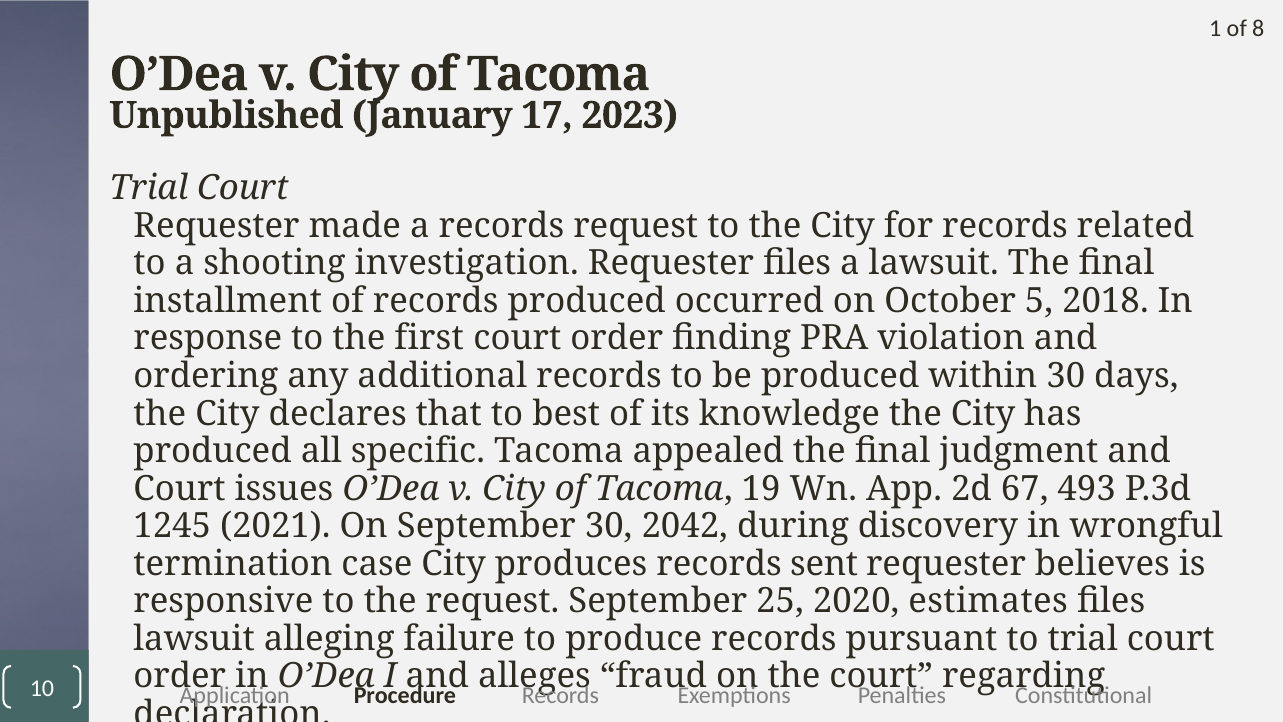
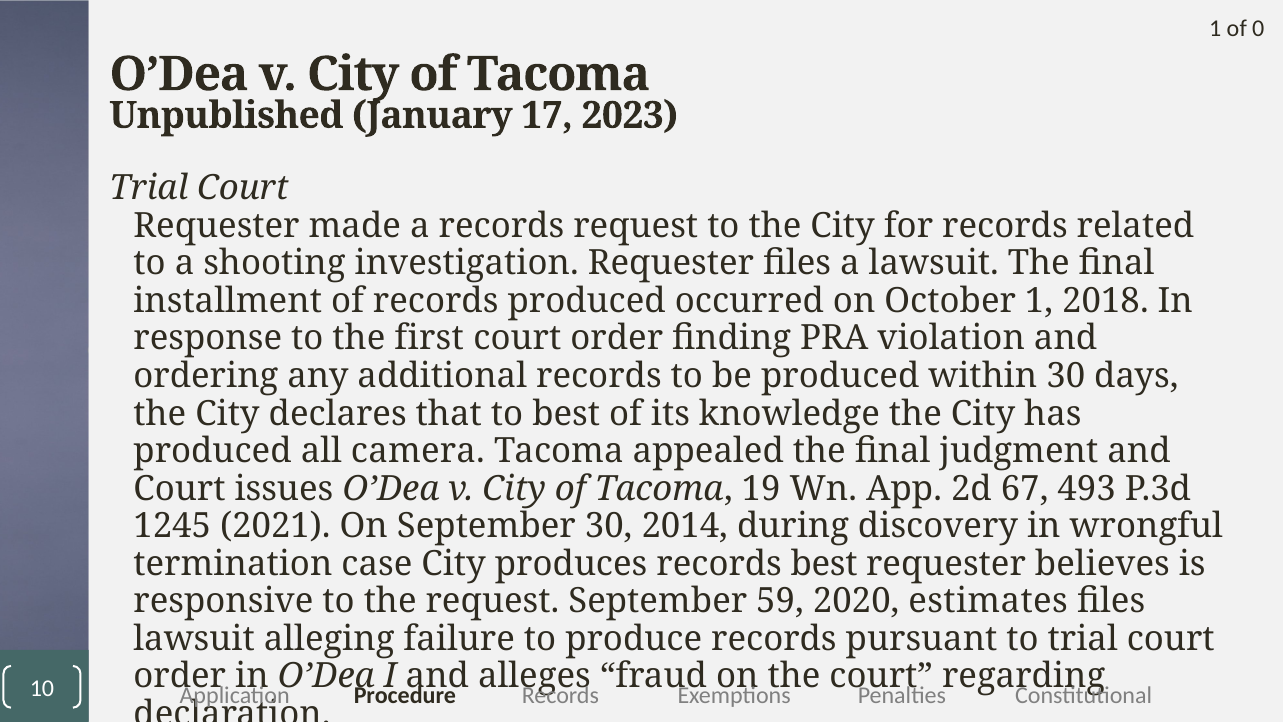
8: 8 -> 0
October 5: 5 -> 1
specific: specific -> camera
2042: 2042 -> 2014
records sent: sent -> best
25: 25 -> 59
